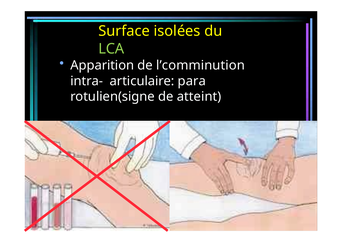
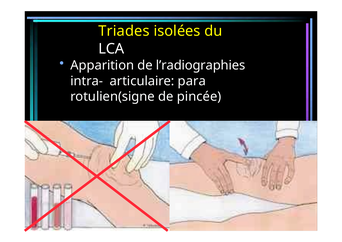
Surface: Surface -> Triades
LCA colour: light green -> white
l’comminution: l’comminution -> l’radiographies
atteint: atteint -> pincée
